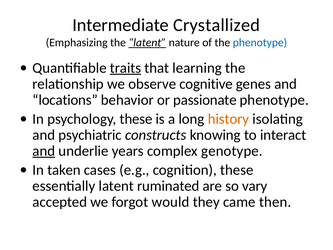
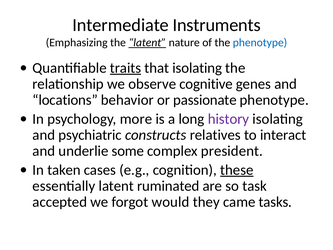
Crystallized: Crystallized -> Instruments
that learning: learning -> isolating
psychology these: these -> more
history colour: orange -> purple
knowing: knowing -> relatives
and at (44, 151) underline: present -> none
years: years -> some
genotype: genotype -> president
these at (237, 170) underline: none -> present
vary: vary -> task
then: then -> tasks
